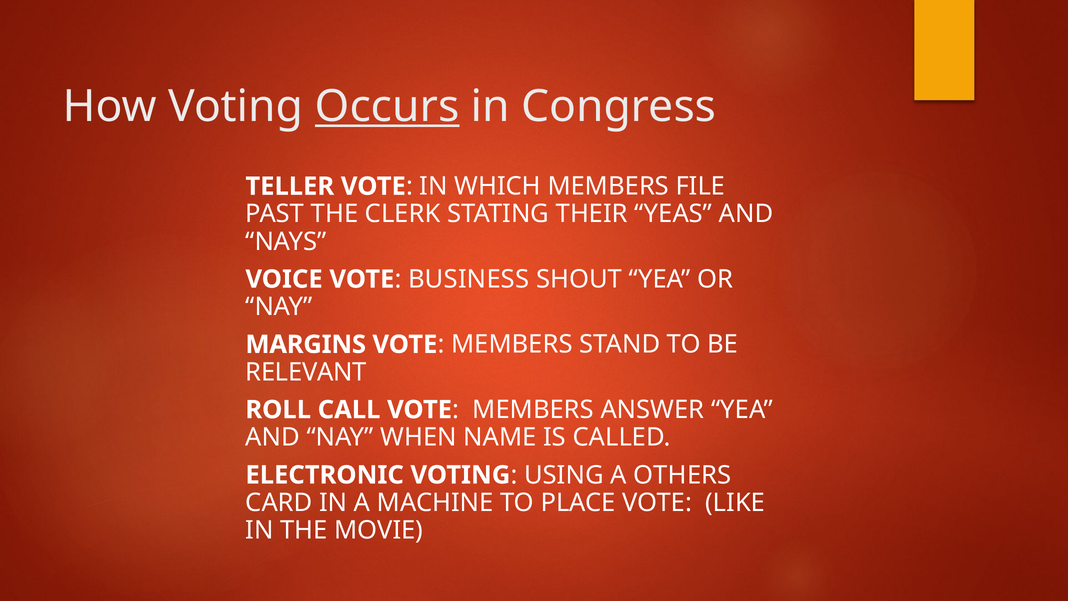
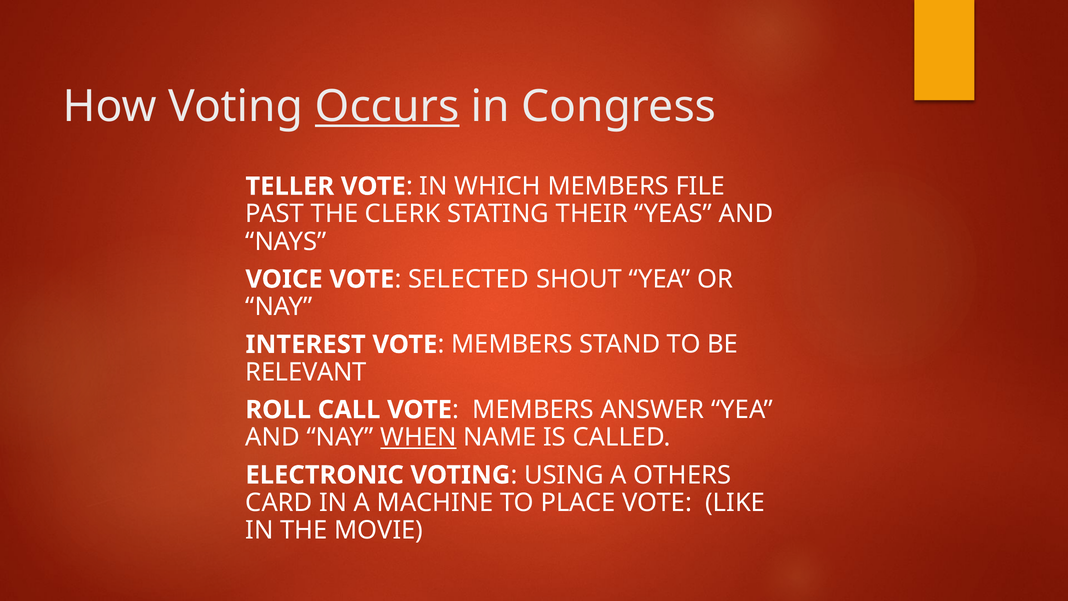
BUSINESS: BUSINESS -> SELECTED
MARGINS: MARGINS -> INTEREST
WHEN underline: none -> present
